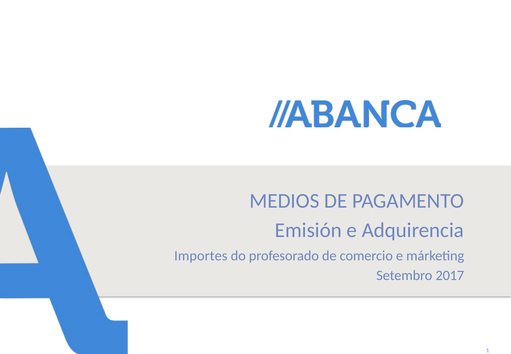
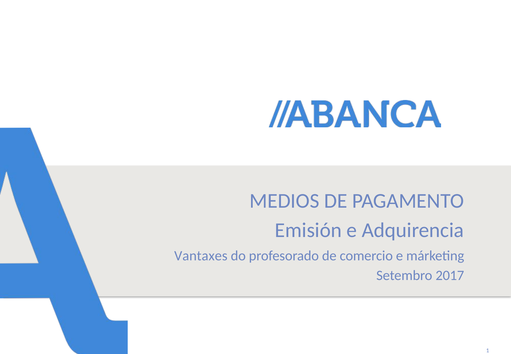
Importes: Importes -> Vantaxes
